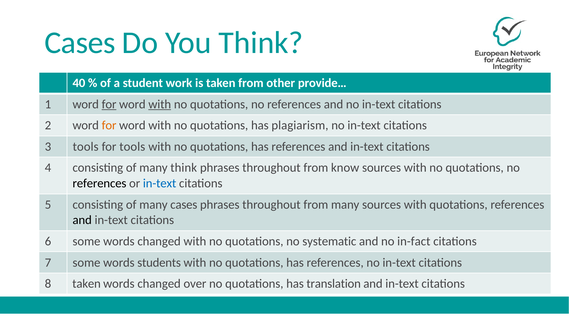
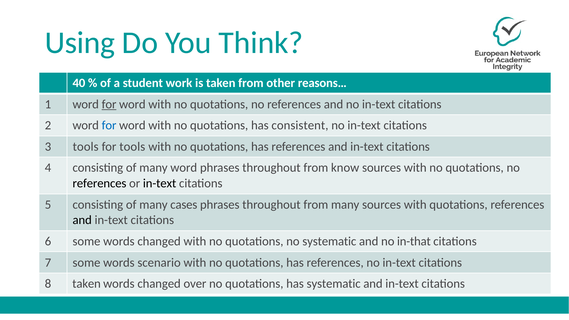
Cases at (80, 43): Cases -> Using
provide…: provide… -> reasons…
with at (160, 104) underline: present -> none
for at (109, 125) colour: orange -> blue
plagiarism: plagiarism -> consistent
many think: think -> word
in-text at (160, 183) colour: blue -> black
in-fact: in-fact -> in-that
students: students -> scenario
has translation: translation -> systematic
